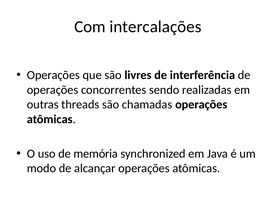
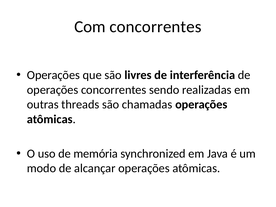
Com intercalações: intercalações -> concorrentes
